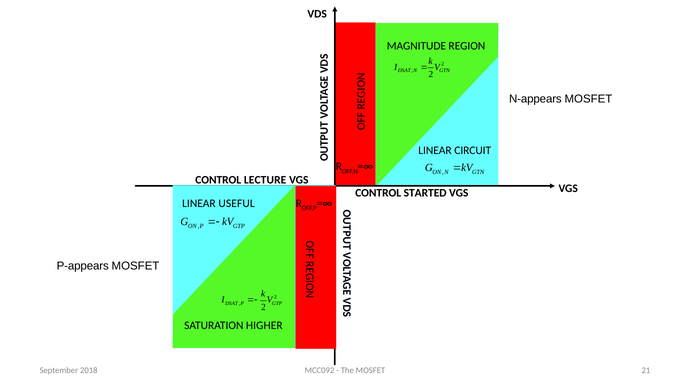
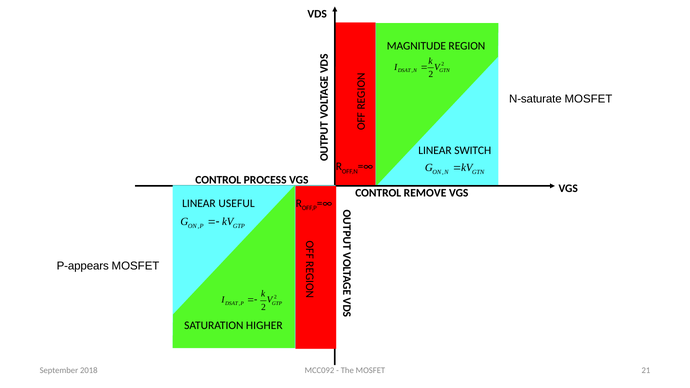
N-appears: N-appears -> N-saturate
CIRCUIT: CIRCUIT -> SWITCH
LECTURE: LECTURE -> PROCESS
STARTED: STARTED -> REMOVE
